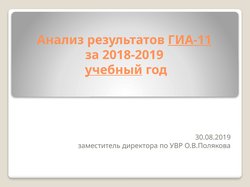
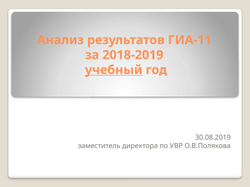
ГИА-11 underline: present -> none
